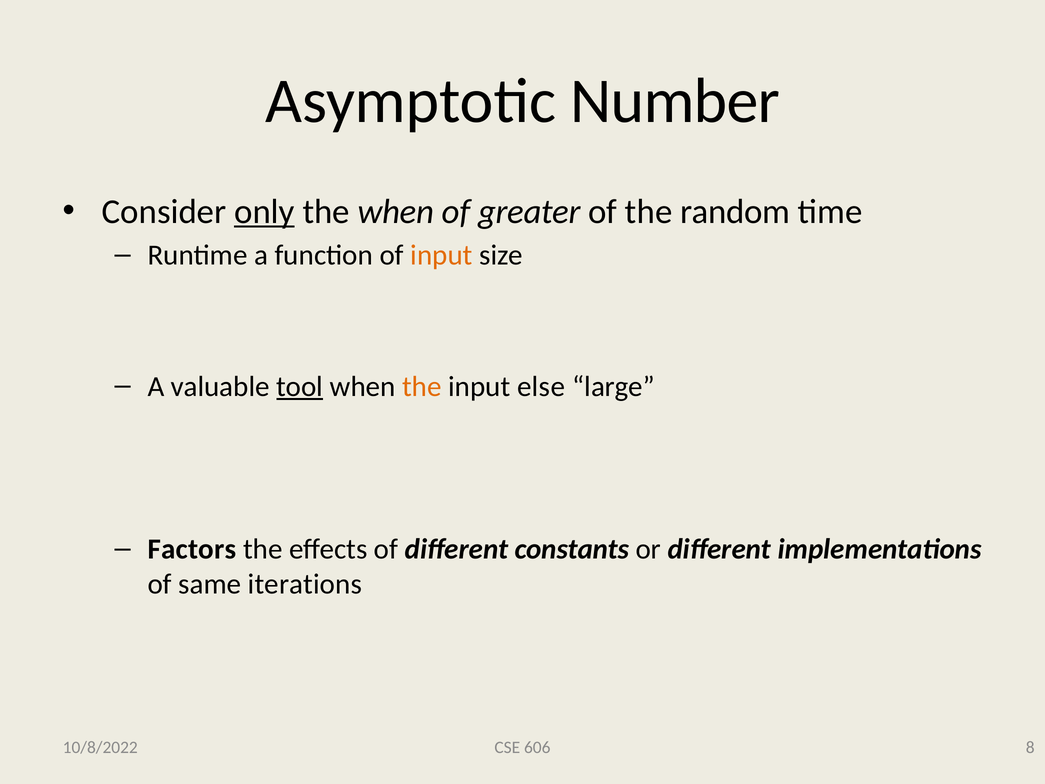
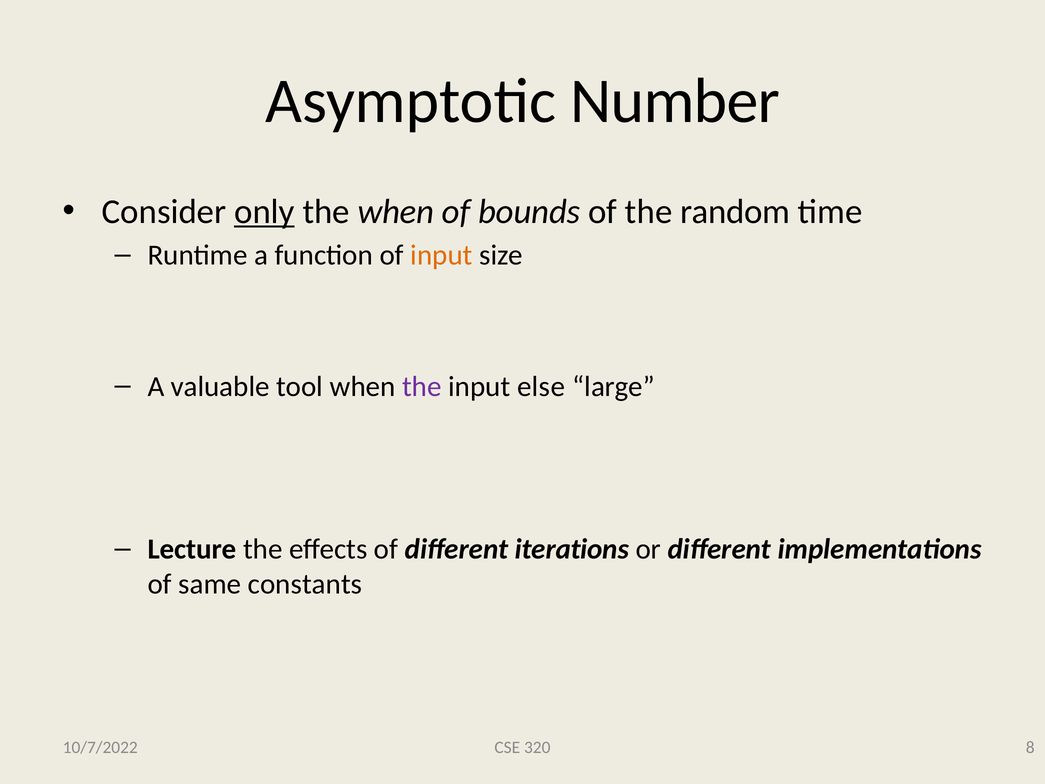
greater: greater -> bounds
tool underline: present -> none
the at (422, 386) colour: orange -> purple
Factors: Factors -> Lecture
constants: constants -> iterations
iterations: iterations -> constants
10/8/2022: 10/8/2022 -> 10/7/2022
606: 606 -> 320
